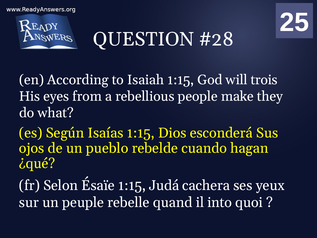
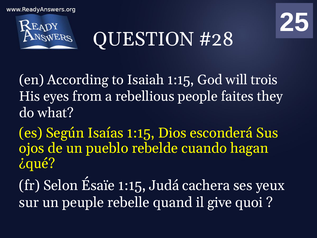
make: make -> faites
into: into -> give
